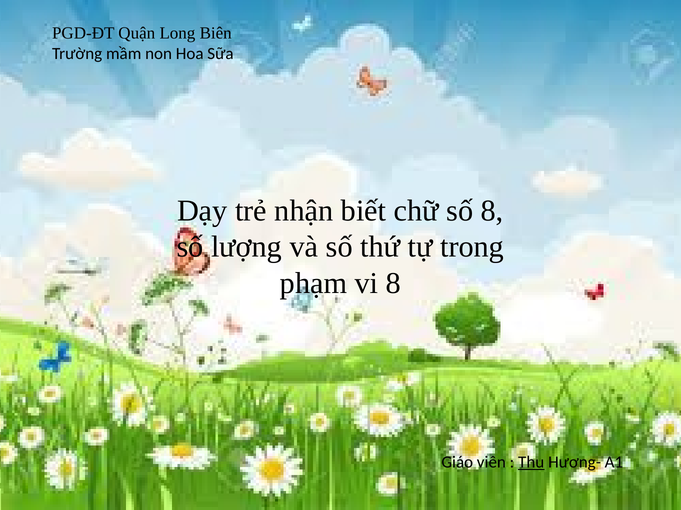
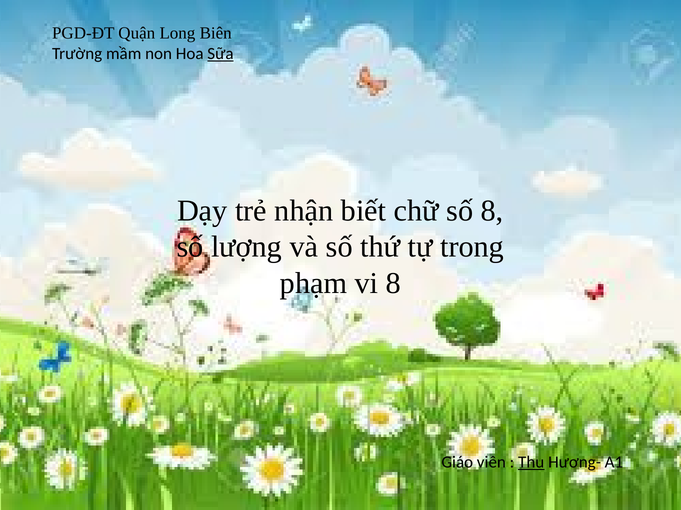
Sữa underline: none -> present
